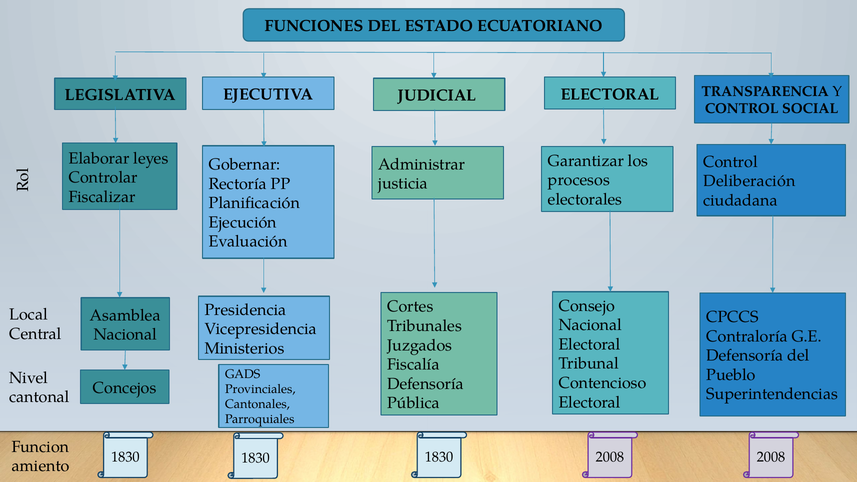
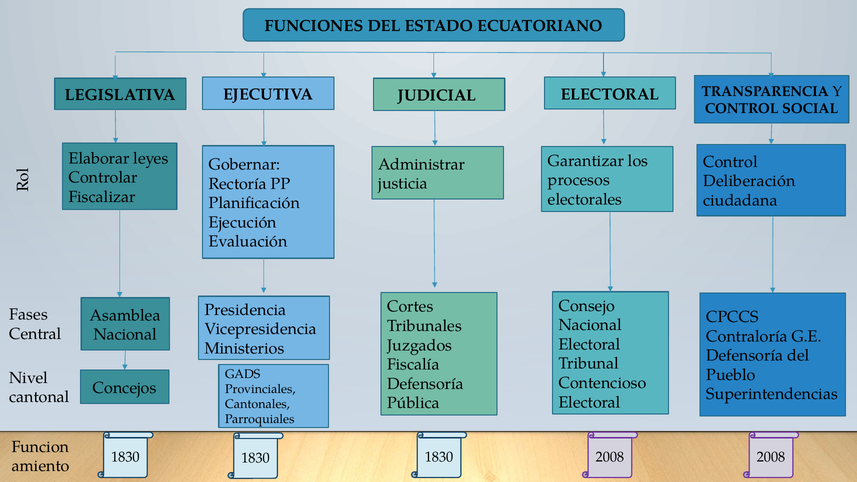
Local: Local -> Fases
